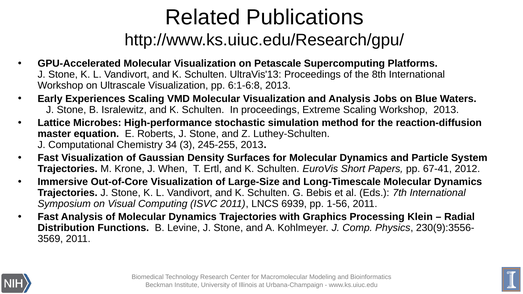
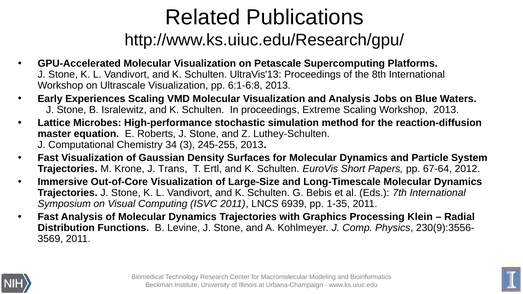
When: When -> Trans
67-41: 67-41 -> 67-64
1-56: 1-56 -> 1-35
